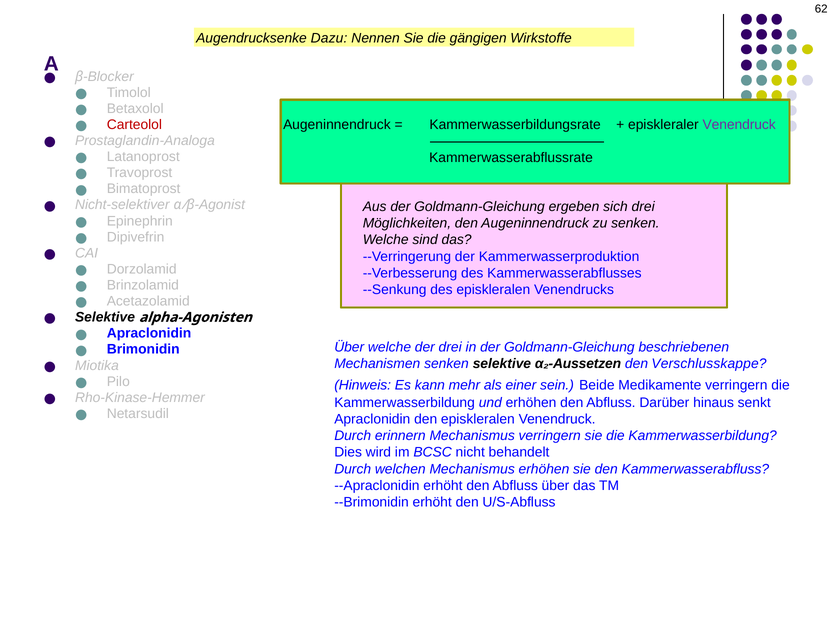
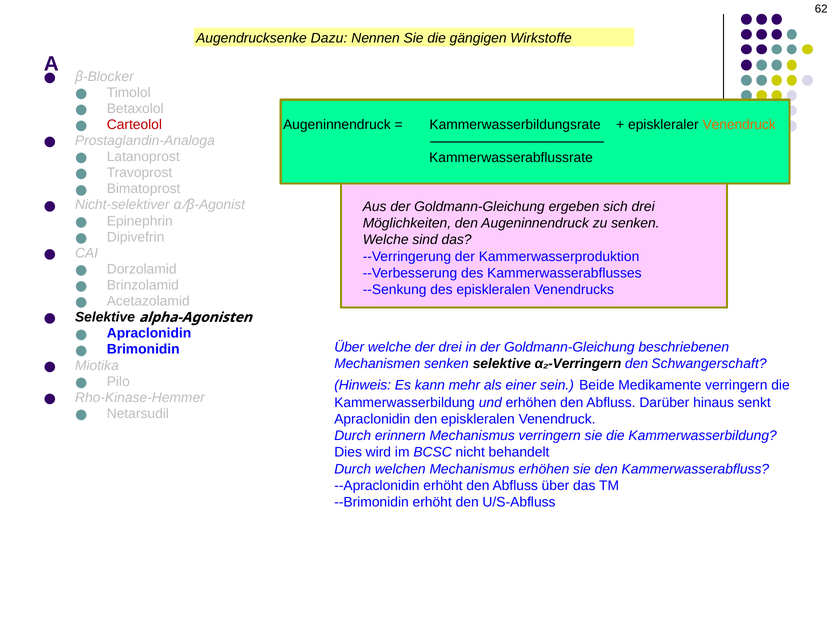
Venendruck at (739, 125) colour: purple -> orange
α₂-Aussetzen: α₂-Aussetzen -> α₂-Verringern
Verschlusskappe: Verschlusskappe -> Schwangerschaft
